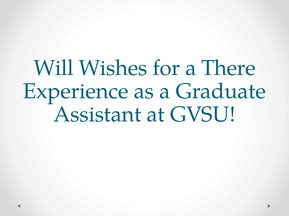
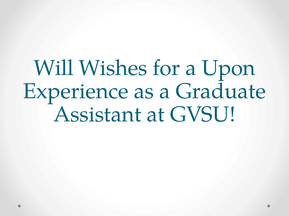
There: There -> Upon
